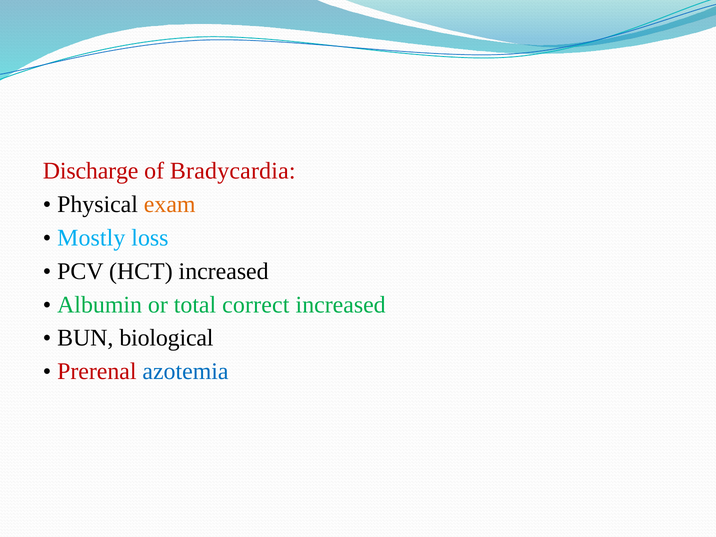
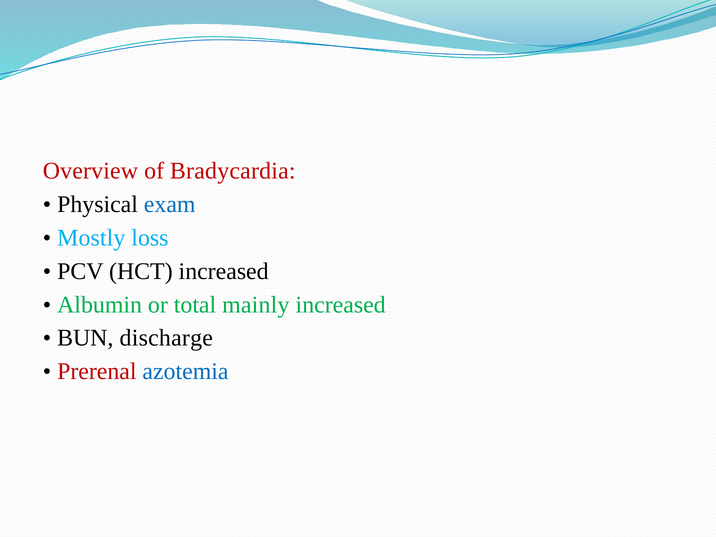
Discharge: Discharge -> Overview
exam colour: orange -> blue
correct: correct -> mainly
biological: biological -> discharge
